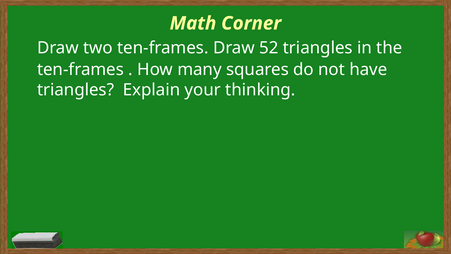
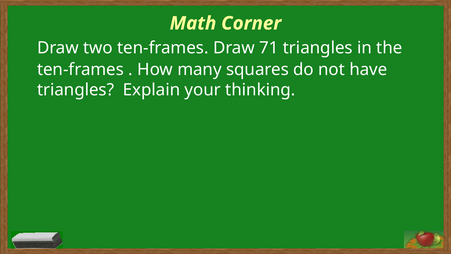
52: 52 -> 71
